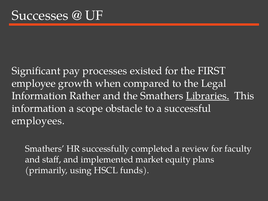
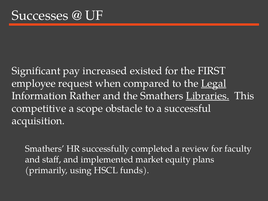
processes: processes -> increased
growth: growth -> request
Legal underline: none -> present
information at (39, 108): information -> competitive
employees: employees -> acquisition
